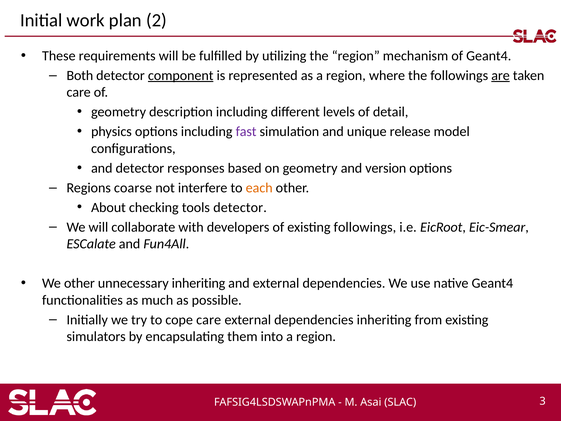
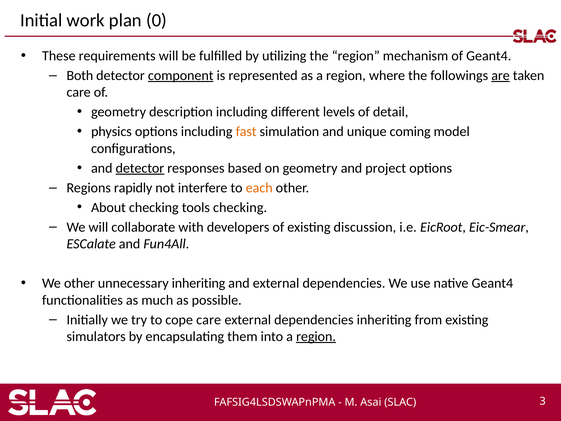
2: 2 -> 0
fast colour: purple -> orange
release: release -> coming
detector at (140, 168) underline: none -> present
version: version -> project
coarse: coarse -> rapidly
tools detector: detector -> checking
existing followings: followings -> discussion
region at (316, 336) underline: none -> present
